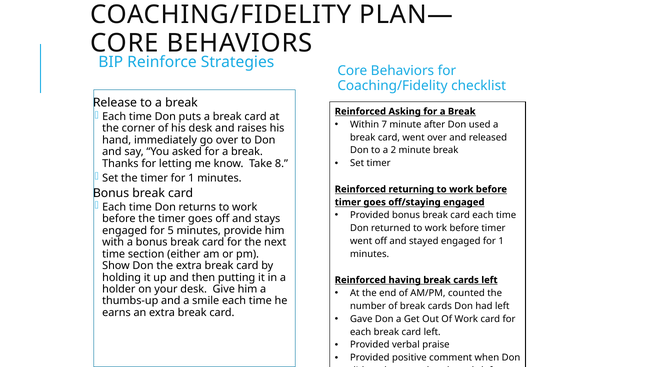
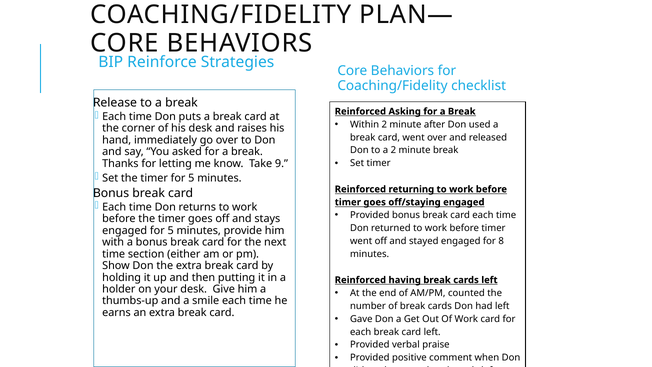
Within 7: 7 -> 2
8: 8 -> 9
timer for 1: 1 -> 5
engaged for 1: 1 -> 8
